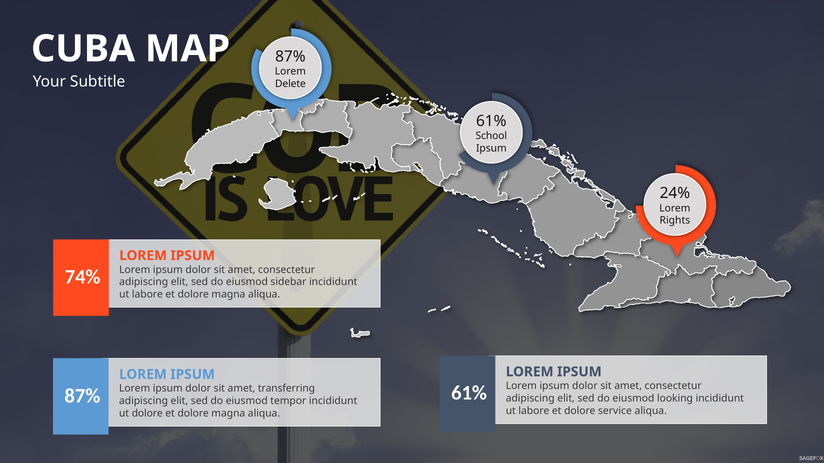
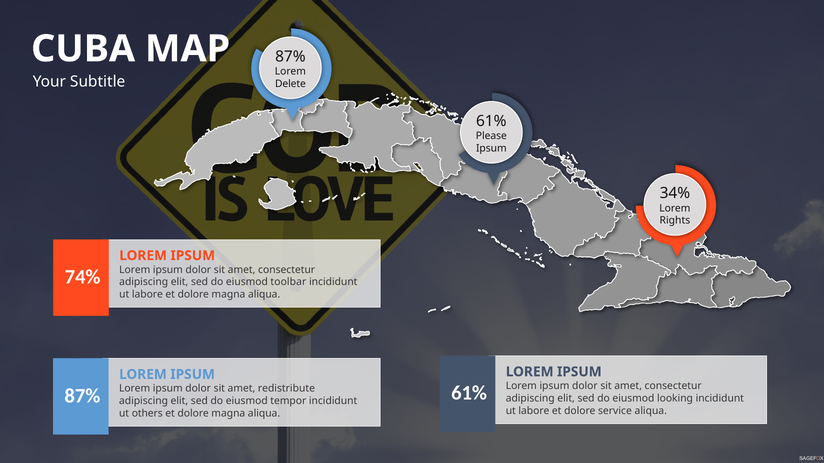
School: School -> Please
24%: 24% -> 34%
sidebar: sidebar -> toolbar
transferring: transferring -> redistribute
ut dolore: dolore -> others
